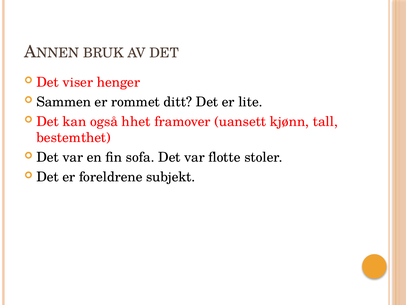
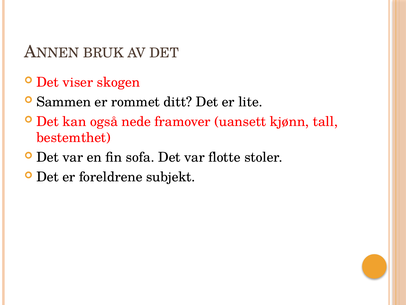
henger: henger -> skogen
hhet: hhet -> nede
